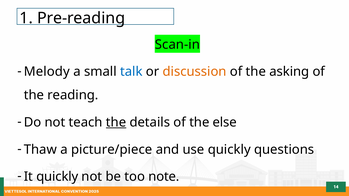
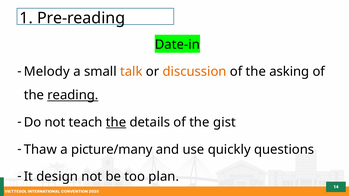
Scan-in: Scan-in -> Date-in
talk colour: blue -> orange
reading underline: none -> present
else: else -> gist
picture/piece: picture/piece -> picture/many
It quickly: quickly -> design
note: note -> plan
